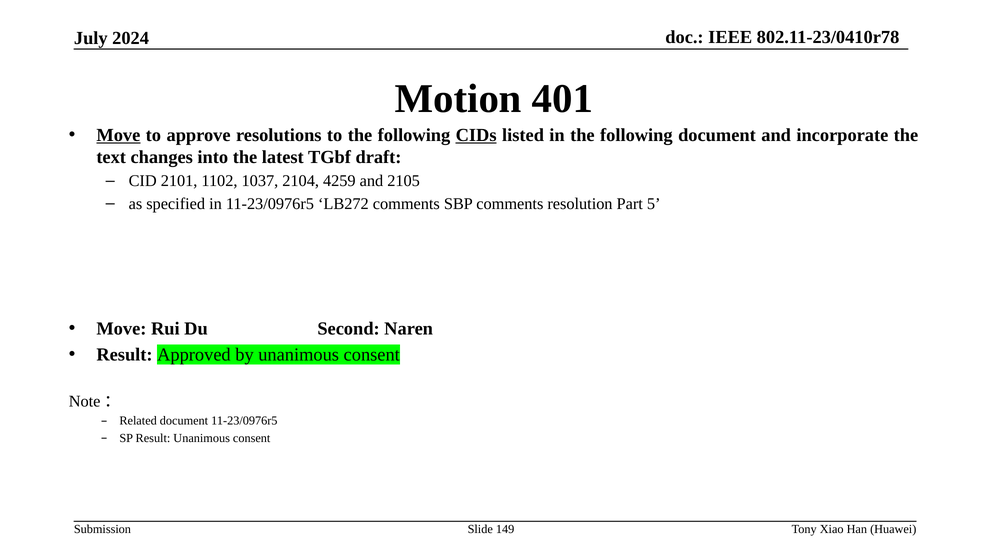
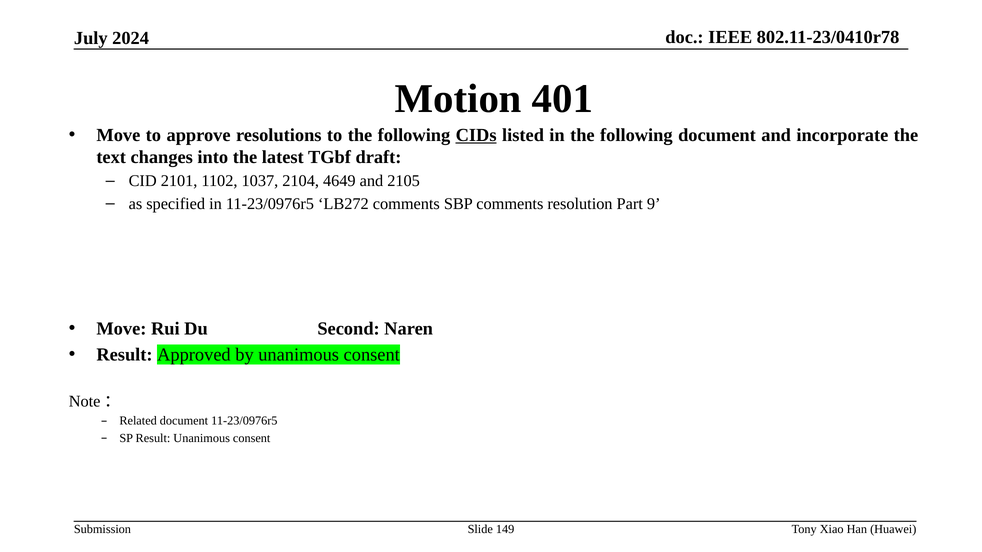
Move at (118, 135) underline: present -> none
4259: 4259 -> 4649
5: 5 -> 9
